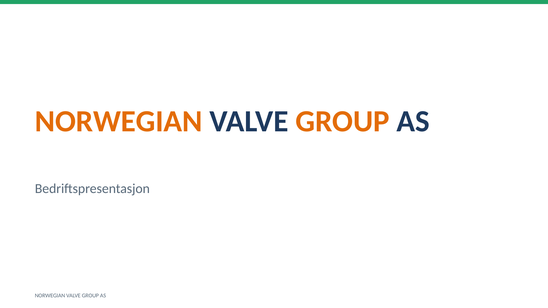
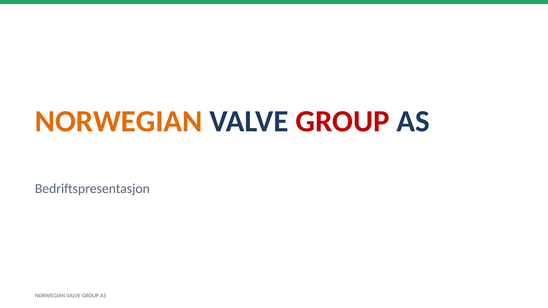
GROUP at (342, 122) colour: orange -> red
